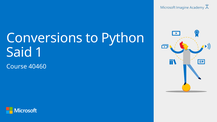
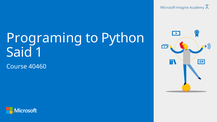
Conversions: Conversions -> Programing
